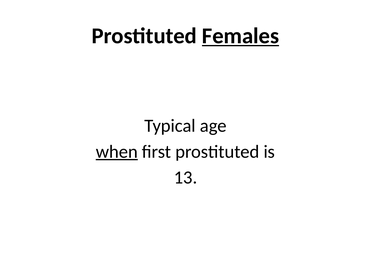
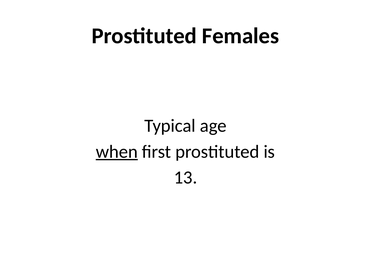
Females underline: present -> none
